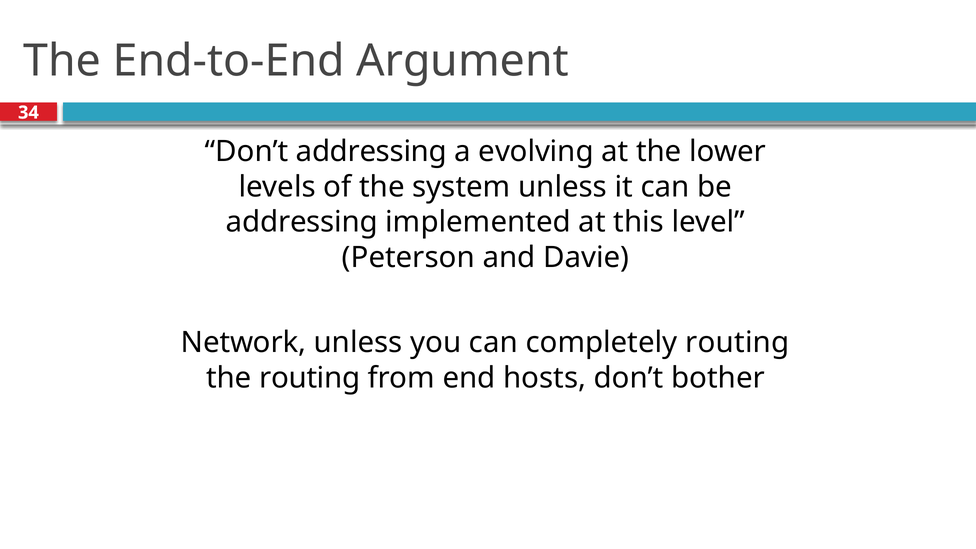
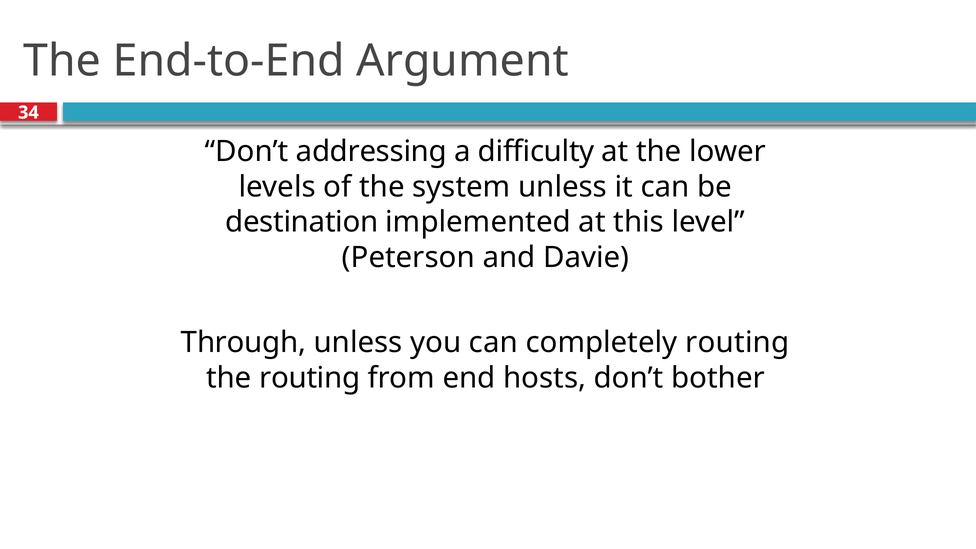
evolving: evolving -> difficulty
addressing at (302, 222): addressing -> destination
Network: Network -> Through
